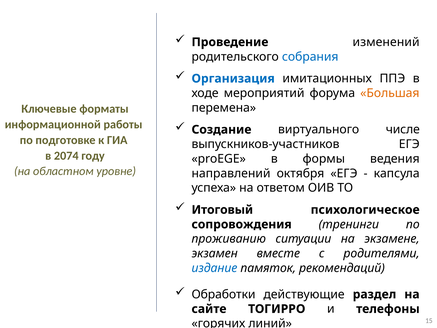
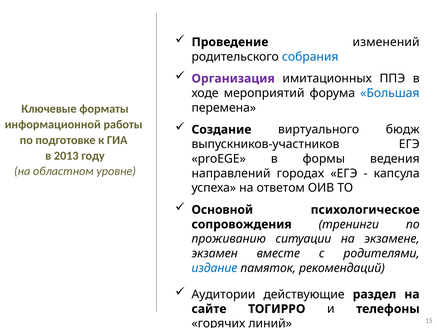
Организация colour: blue -> purple
Большая colour: orange -> blue
числе: числе -> бюдж
2074: 2074 -> 2013
октября: октября -> городах
Итоговый: Итоговый -> Основной
Обработки: Обработки -> Аудитории
